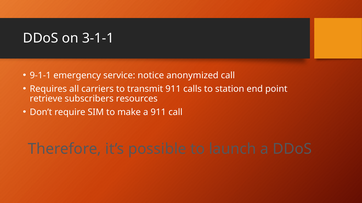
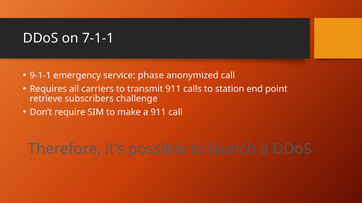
3-1-1: 3-1-1 -> 7-1-1
notice: notice -> phase
resources: resources -> challenge
